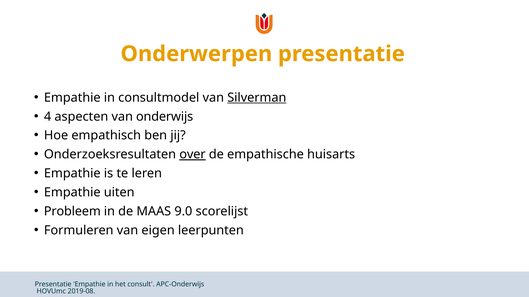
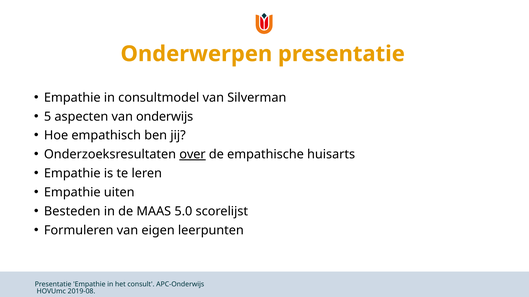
Silverman underline: present -> none
4: 4 -> 5
Probleem: Probleem -> Besteden
9.0: 9.0 -> 5.0
